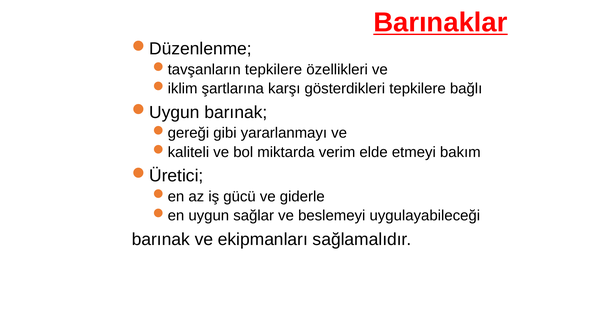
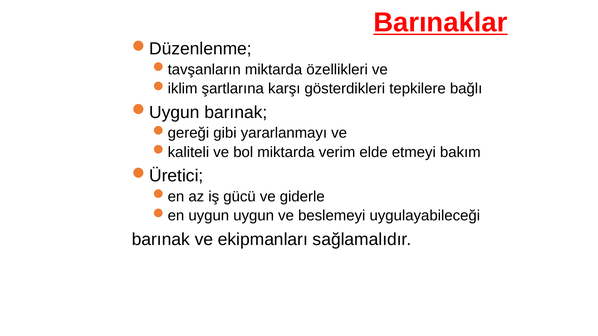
tepkilere at (273, 70): tepkilere -> miktarda
uygun sağlar: sağlar -> uygun
